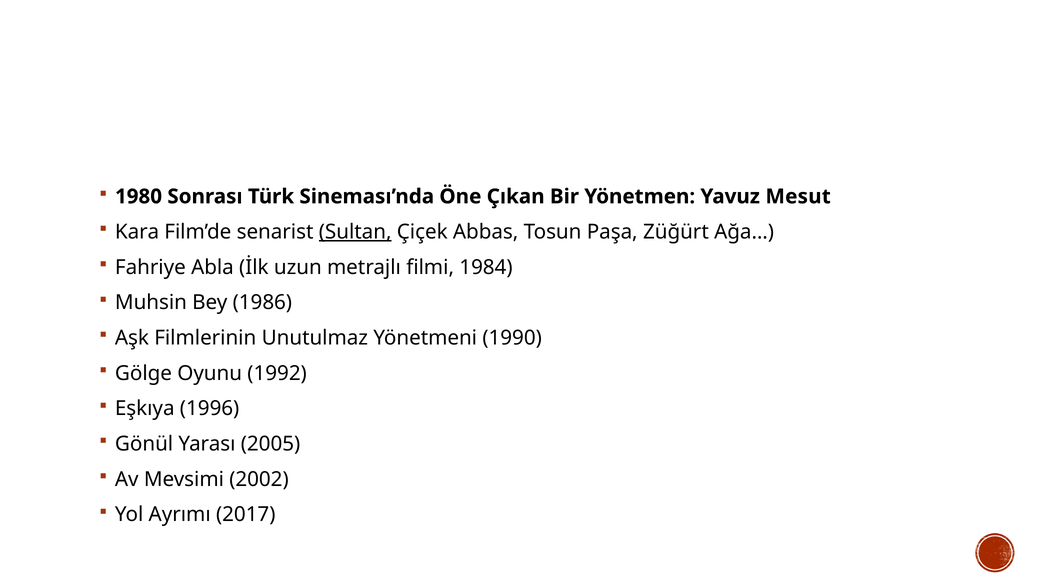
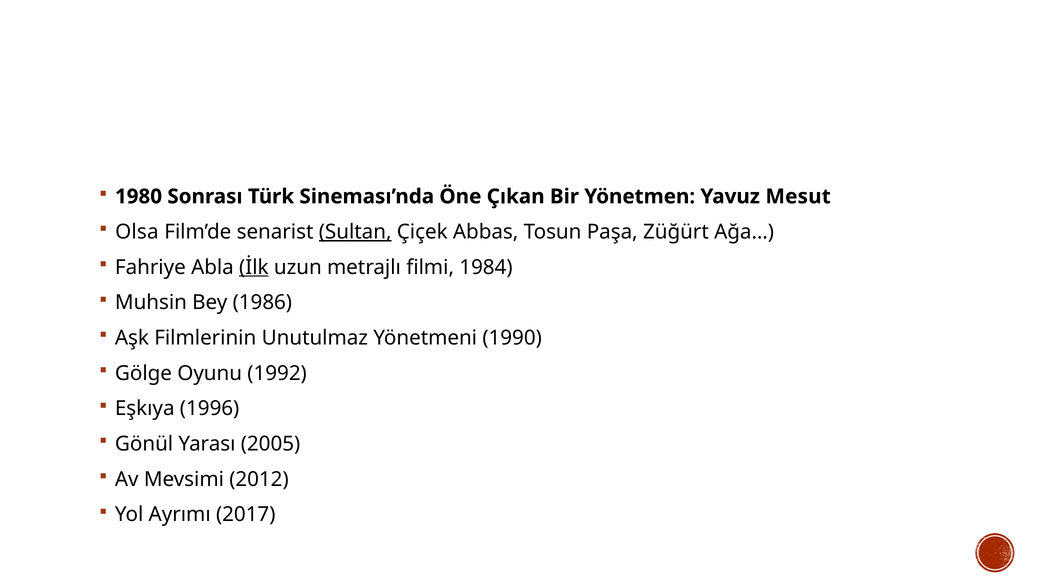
Kara: Kara -> Olsa
İlk underline: none -> present
2002: 2002 -> 2012
